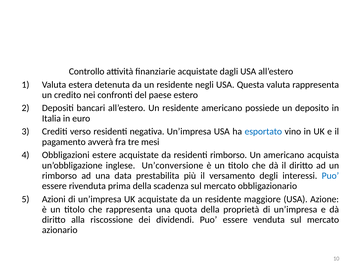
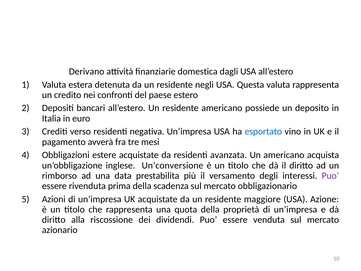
Controllo: Controllo -> Derivano
finanziarie acquistate: acquistate -> domestica
residenti rimborso: rimborso -> avanzata
Puo at (330, 176) colour: blue -> purple
